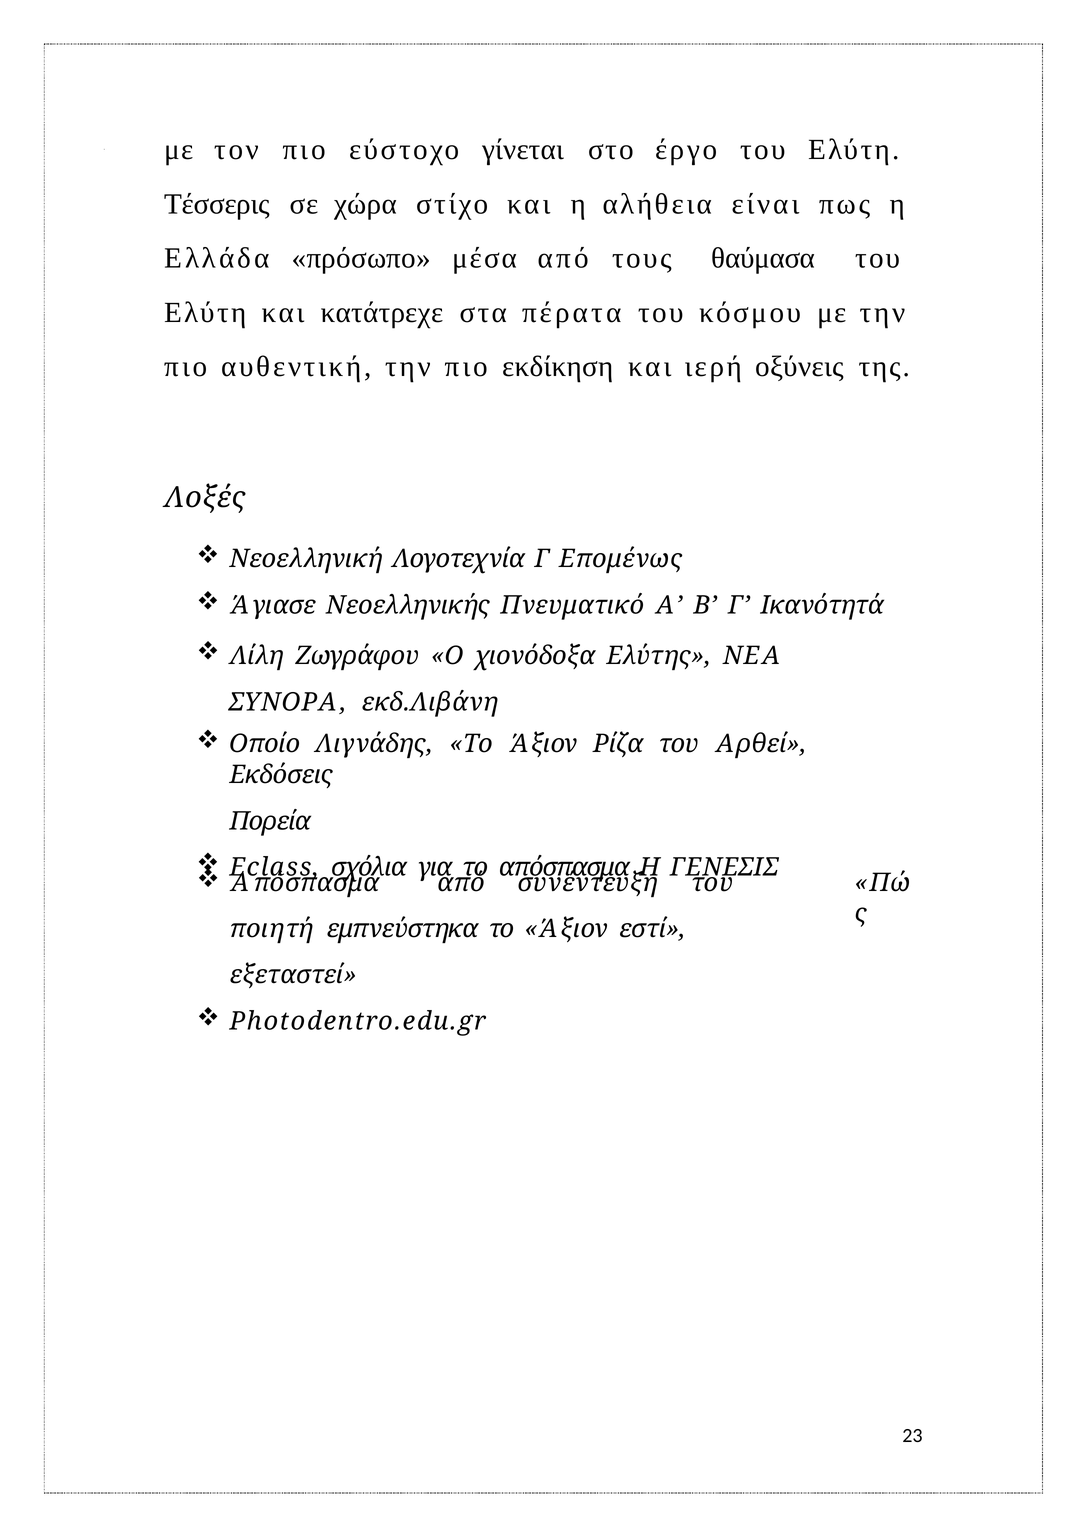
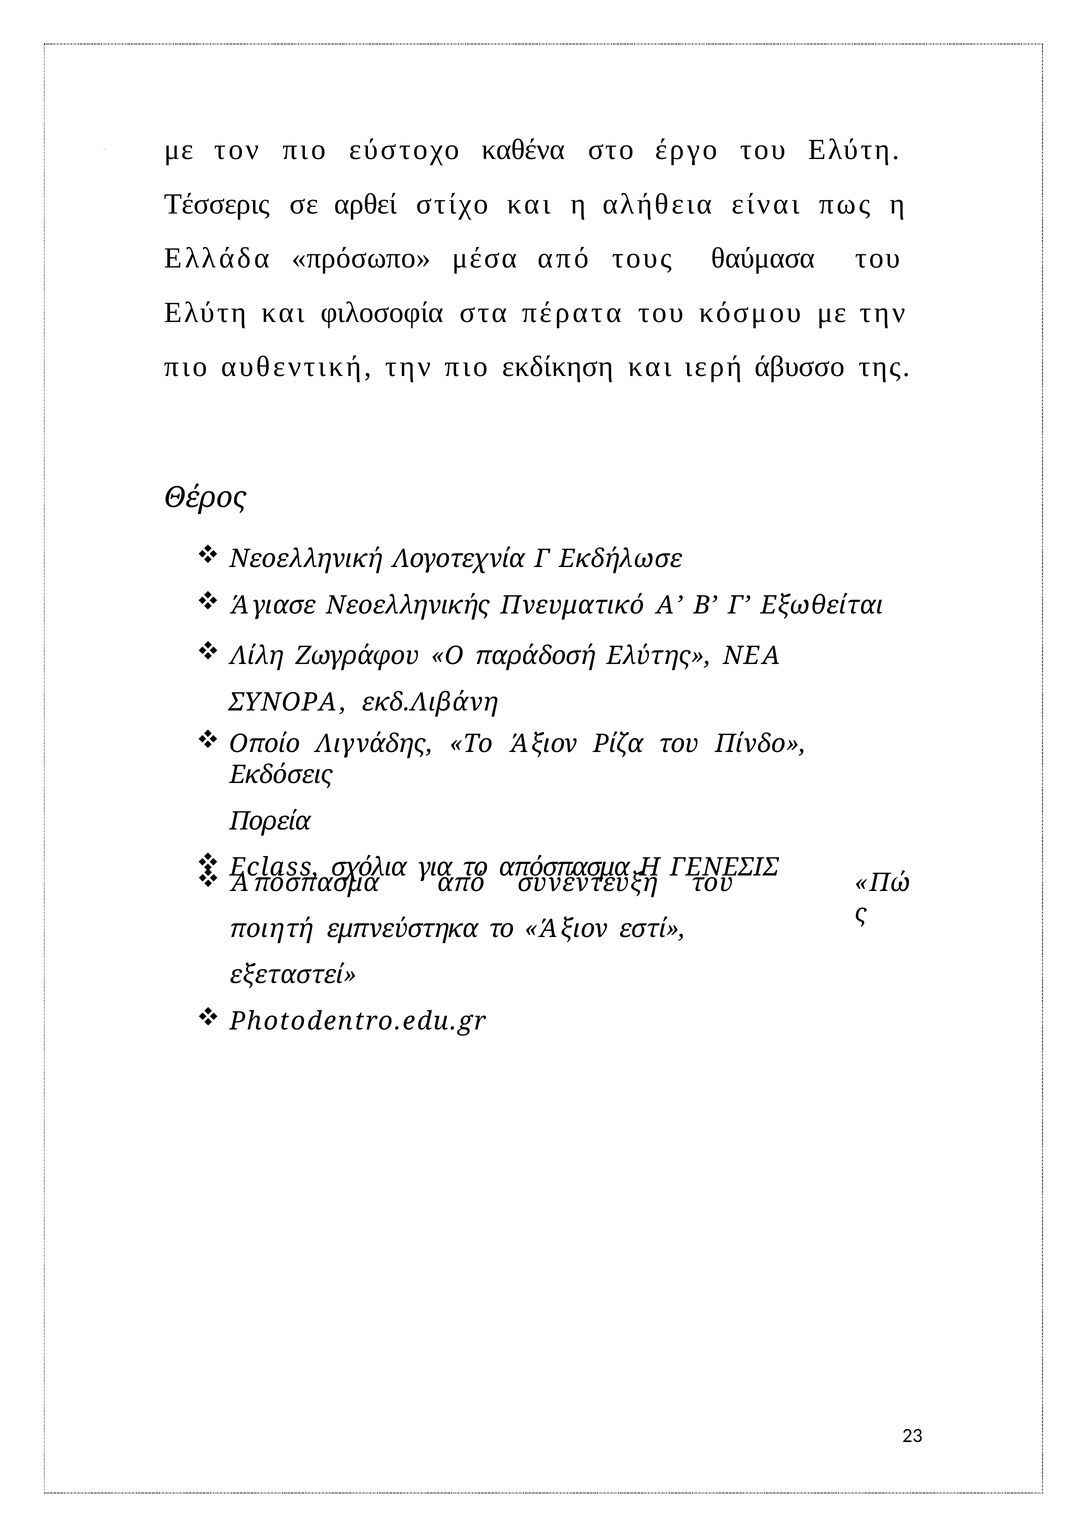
γίνεται: γίνεται -> καθένα
χώρα: χώρα -> αρθεί
κατάτρεχε: κατάτρεχε -> φιλοσοφία
οξύνεις: οξύνεις -> άβυσσο
Λοξές: Λοξές -> Θέρος
Επομένως: Επομένως -> Εκδήλωσε
Ικανότητά: Ικανότητά -> Εξωθείται
χιονόδοξα: χιονόδοξα -> παράδοσή
Αρθεί: Αρθεί -> Πίνδο
